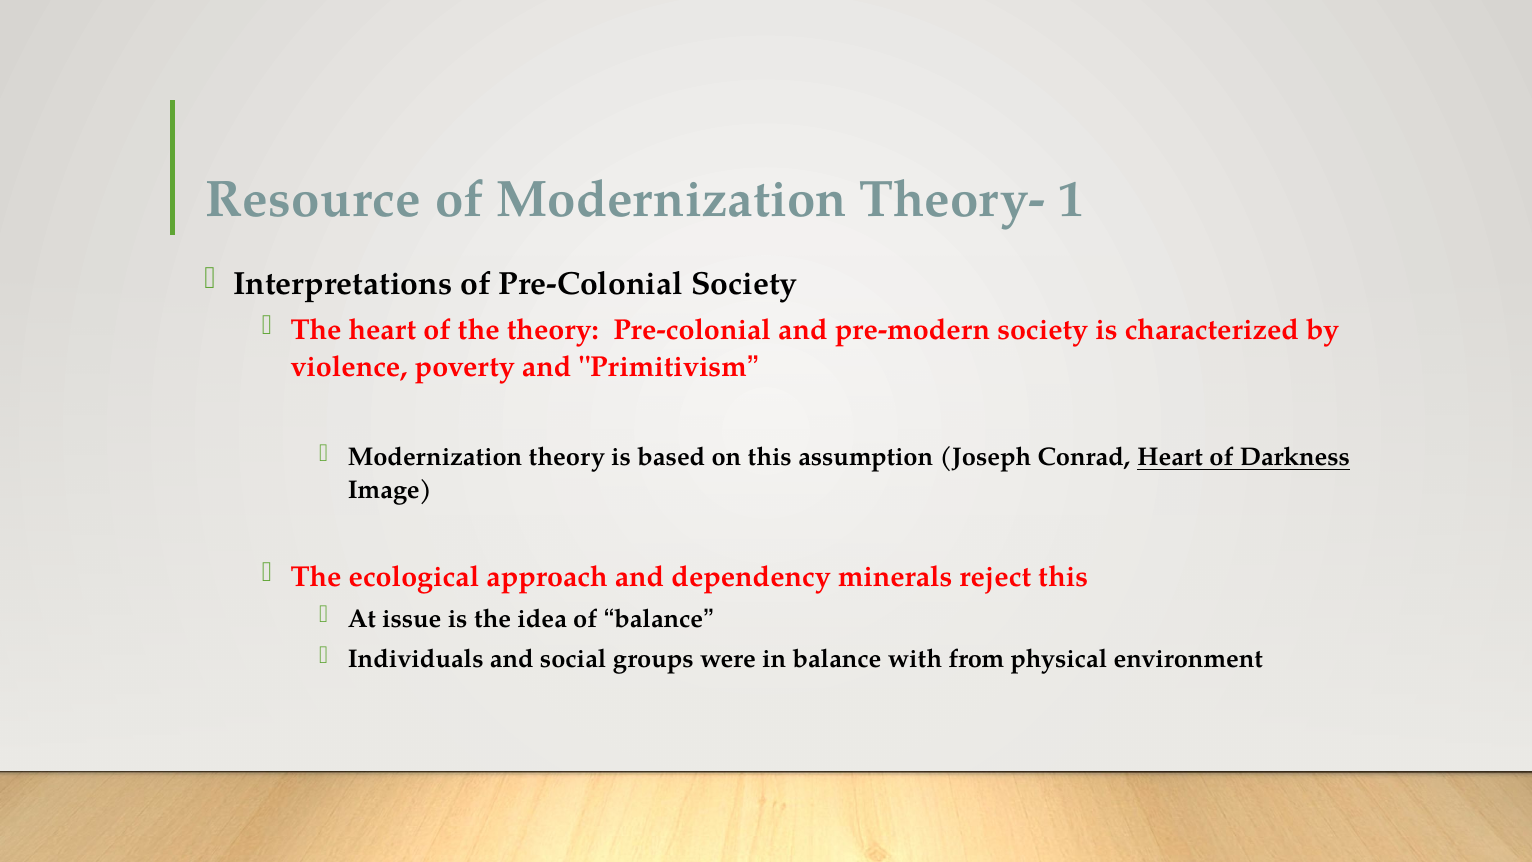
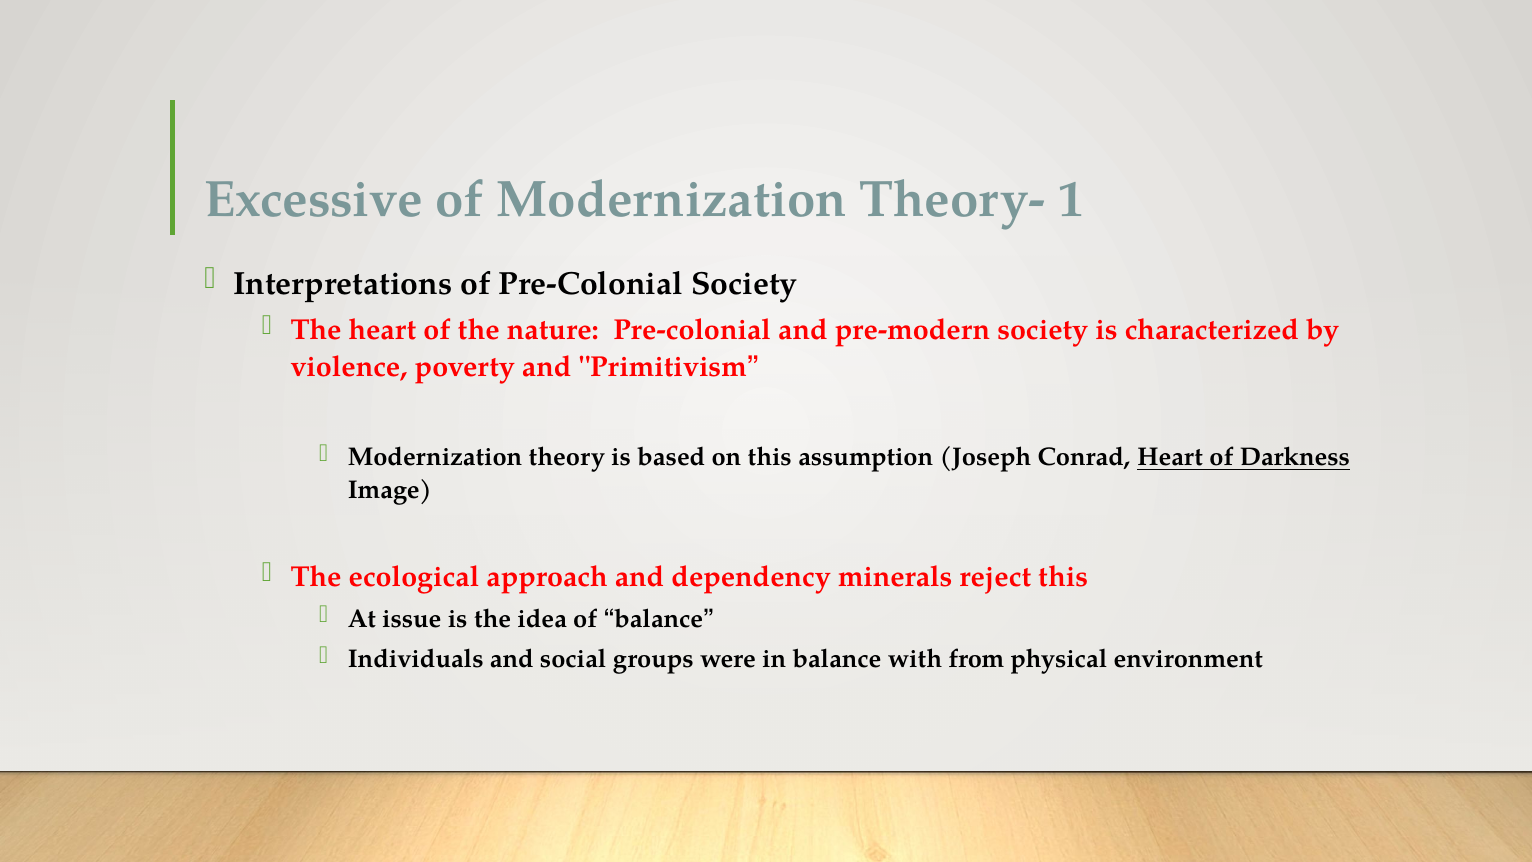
Resource: Resource -> Excessive
the theory: theory -> nature
